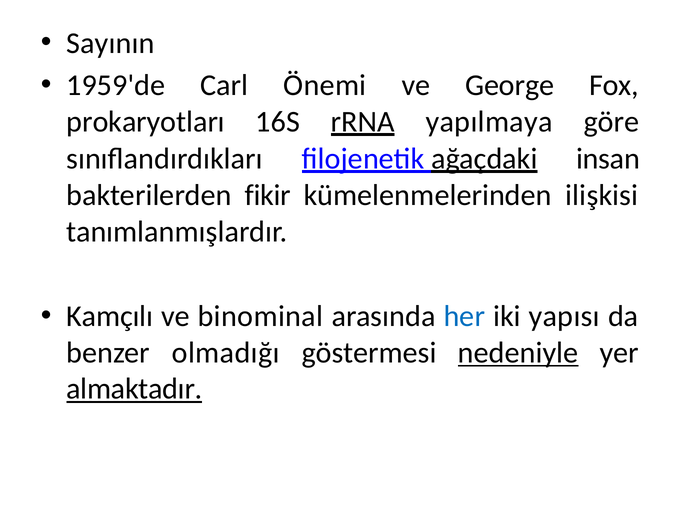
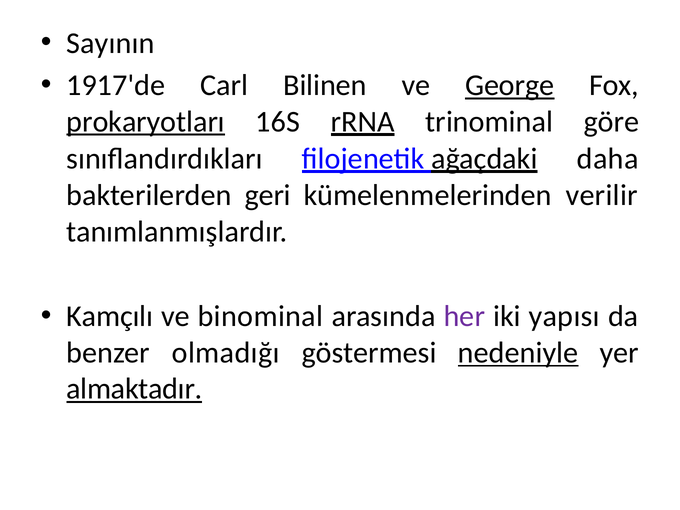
1959'de: 1959'de -> 1917'de
Önemi: Önemi -> Bilinen
George underline: none -> present
prokaryotları underline: none -> present
yapılmaya: yapılmaya -> trinominal
insan: insan -> daha
fikir: fikir -> geri
ilişkisi: ilişkisi -> verilir
her colour: blue -> purple
